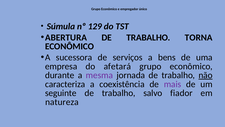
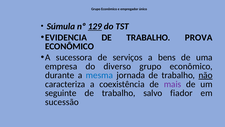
129 underline: none -> present
ABERTURA: ABERTURA -> EVIDENCIA
TORNA: TORNA -> PROVA
afetará: afetará -> diverso
mesma colour: purple -> blue
natureza: natureza -> sucessão
